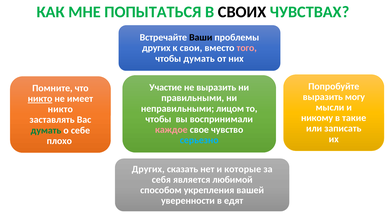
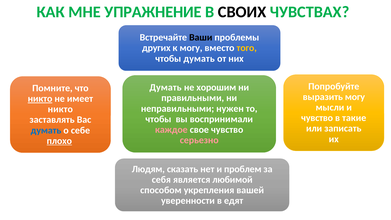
ПОПЫТАТЬСЯ: ПОПЫТАТЬСЯ -> УПРАЖНЕНИЕ
к свои: свои -> могу
того colour: pink -> yellow
Участие at (166, 87): Участие -> Думать
не выразить: выразить -> хорошим
лицом: лицом -> нужен
никому at (317, 118): никому -> чувство
думать at (46, 130) colour: green -> blue
серьезно colour: light blue -> pink
плохо underline: none -> present
Других at (148, 169): Других -> Людям
которые: которые -> проблем
